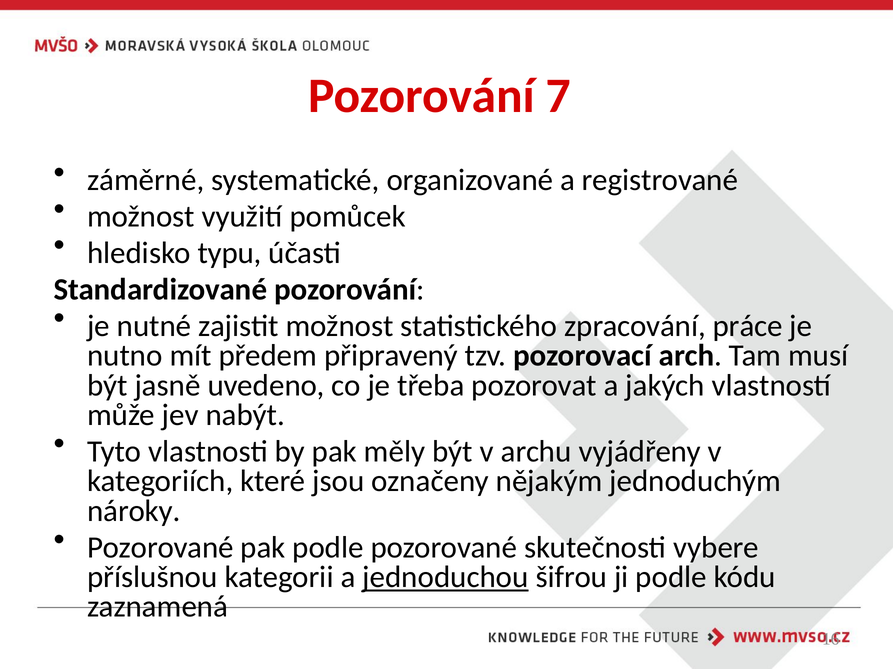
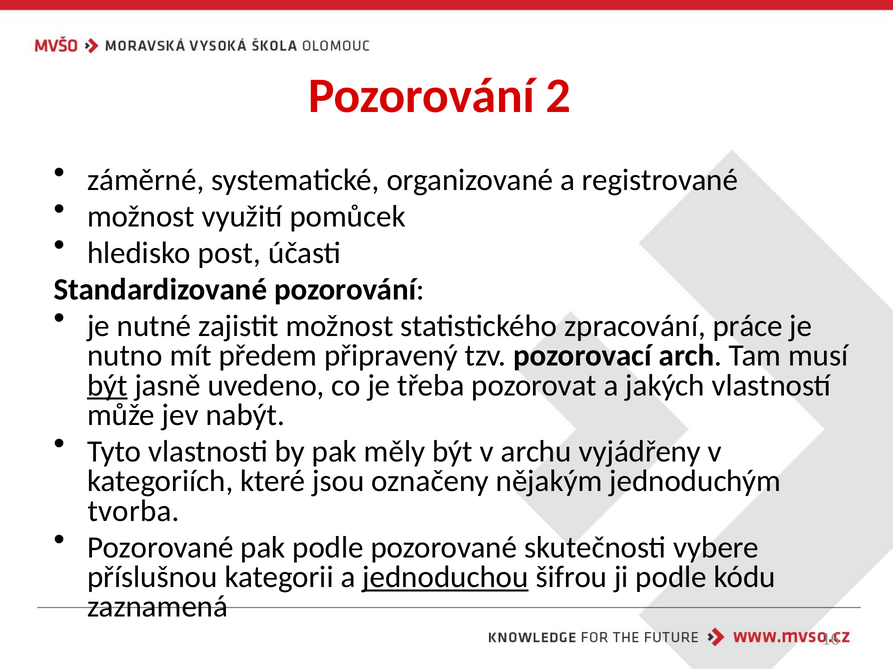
7: 7 -> 2
typu: typu -> post
být at (107, 386) underline: none -> present
nároky: nároky -> tvorba
